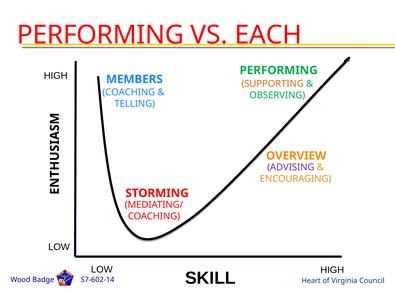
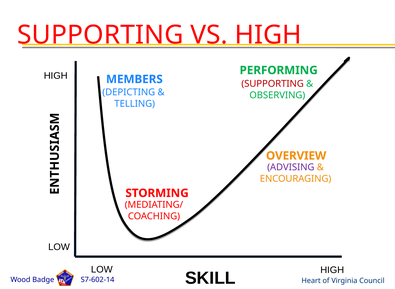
PERFORMING at (100, 35): PERFORMING -> SUPPORTING
VS EACH: EACH -> HIGH
SUPPORTING at (273, 84) colour: orange -> red
COACHING at (129, 92): COACHING -> DEPICTING
